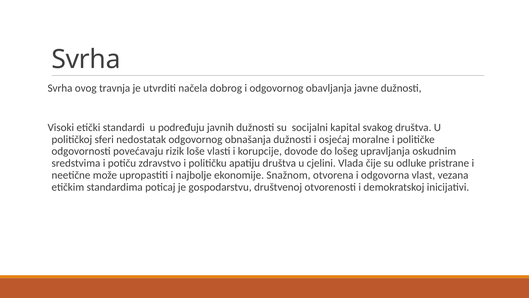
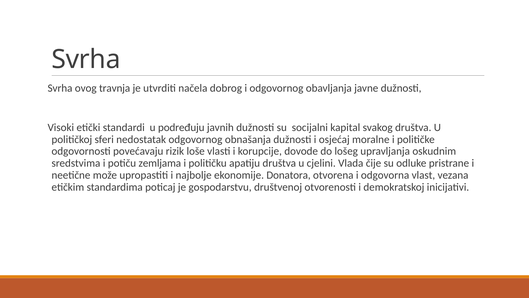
zdravstvo: zdravstvo -> zemljama
Snažnom: Snažnom -> Donatora
